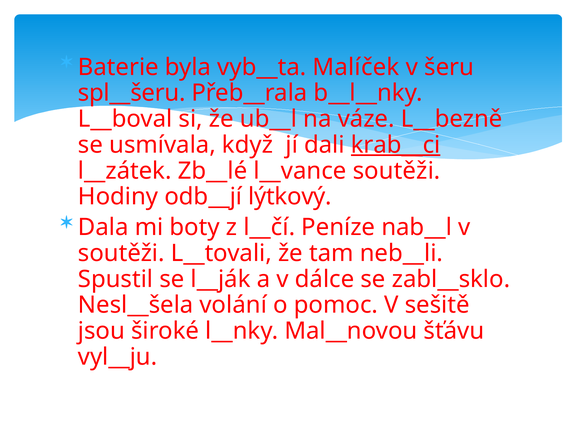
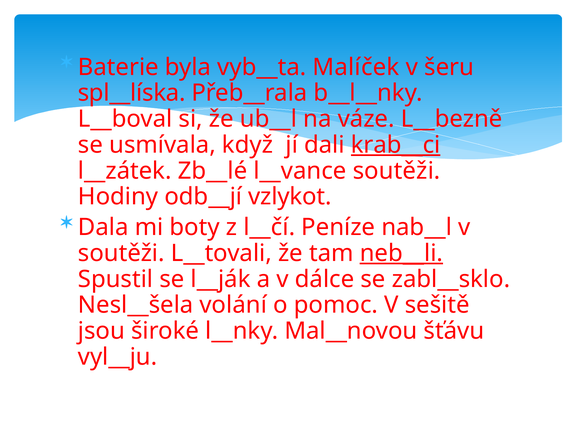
spl__šeru: spl__šeru -> spl__líska
lýtkový: lýtkový -> vzlykot
neb__li underline: none -> present
